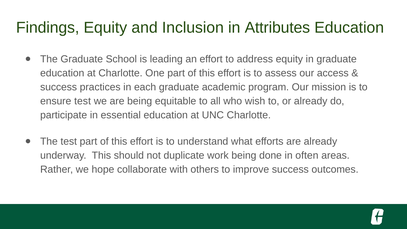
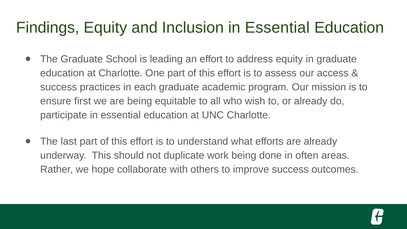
Inclusion in Attributes: Attributes -> Essential
ensure test: test -> first
The test: test -> last
